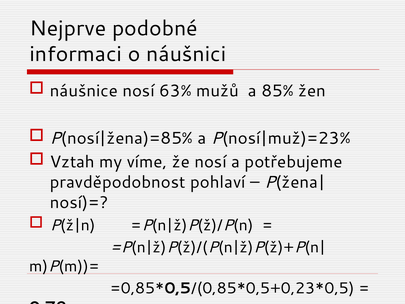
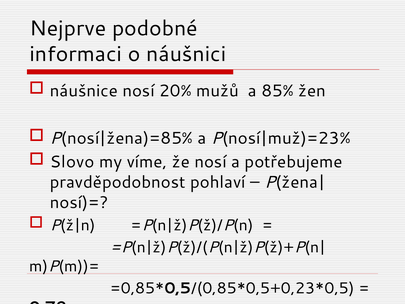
63%: 63% -> 20%
Vztah: Vztah -> Slovo
